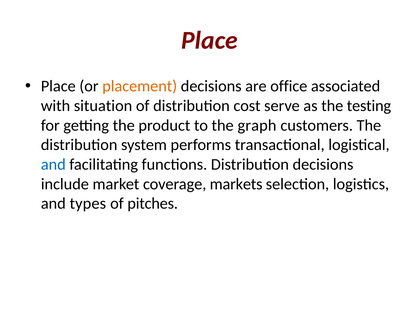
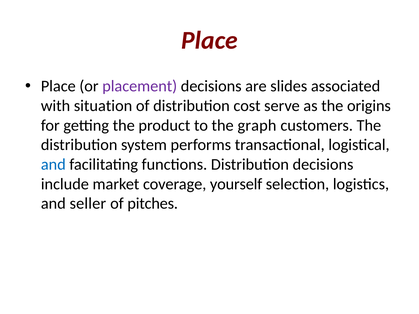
placement colour: orange -> purple
office: office -> slides
testing: testing -> origins
markets: markets -> yourself
types: types -> seller
